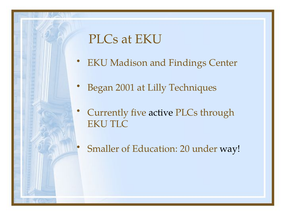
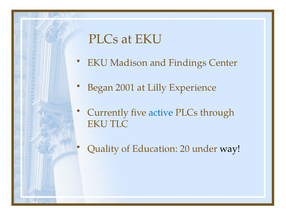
Techniques: Techniques -> Experience
active colour: black -> blue
Smaller: Smaller -> Quality
